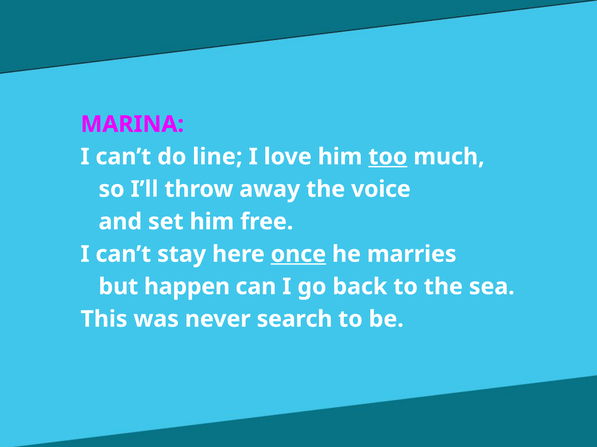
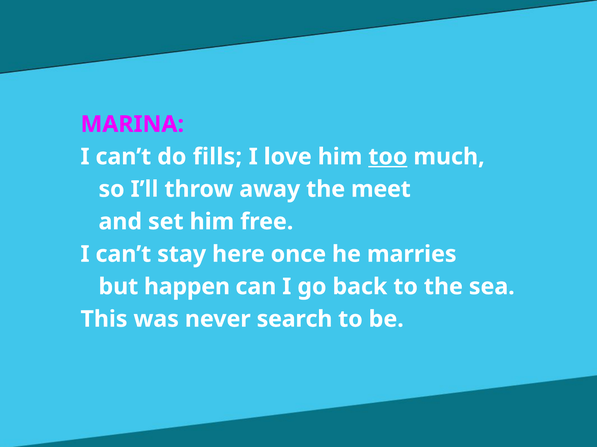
line: line -> fills
voice: voice -> meet
once underline: present -> none
